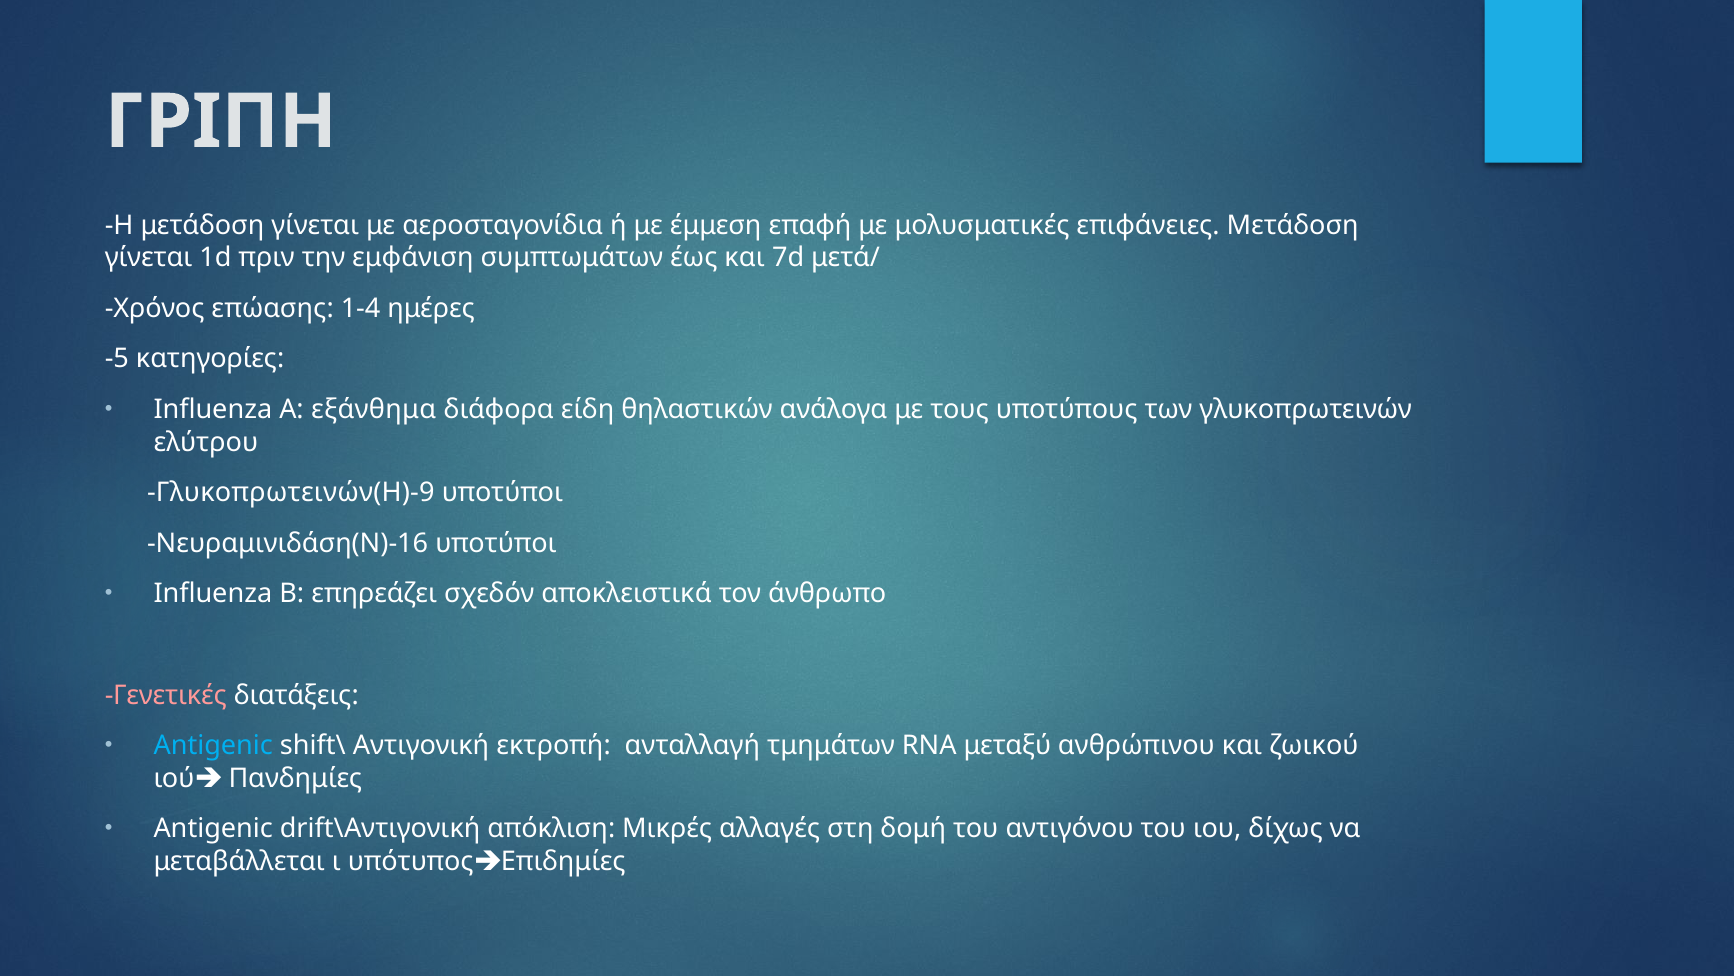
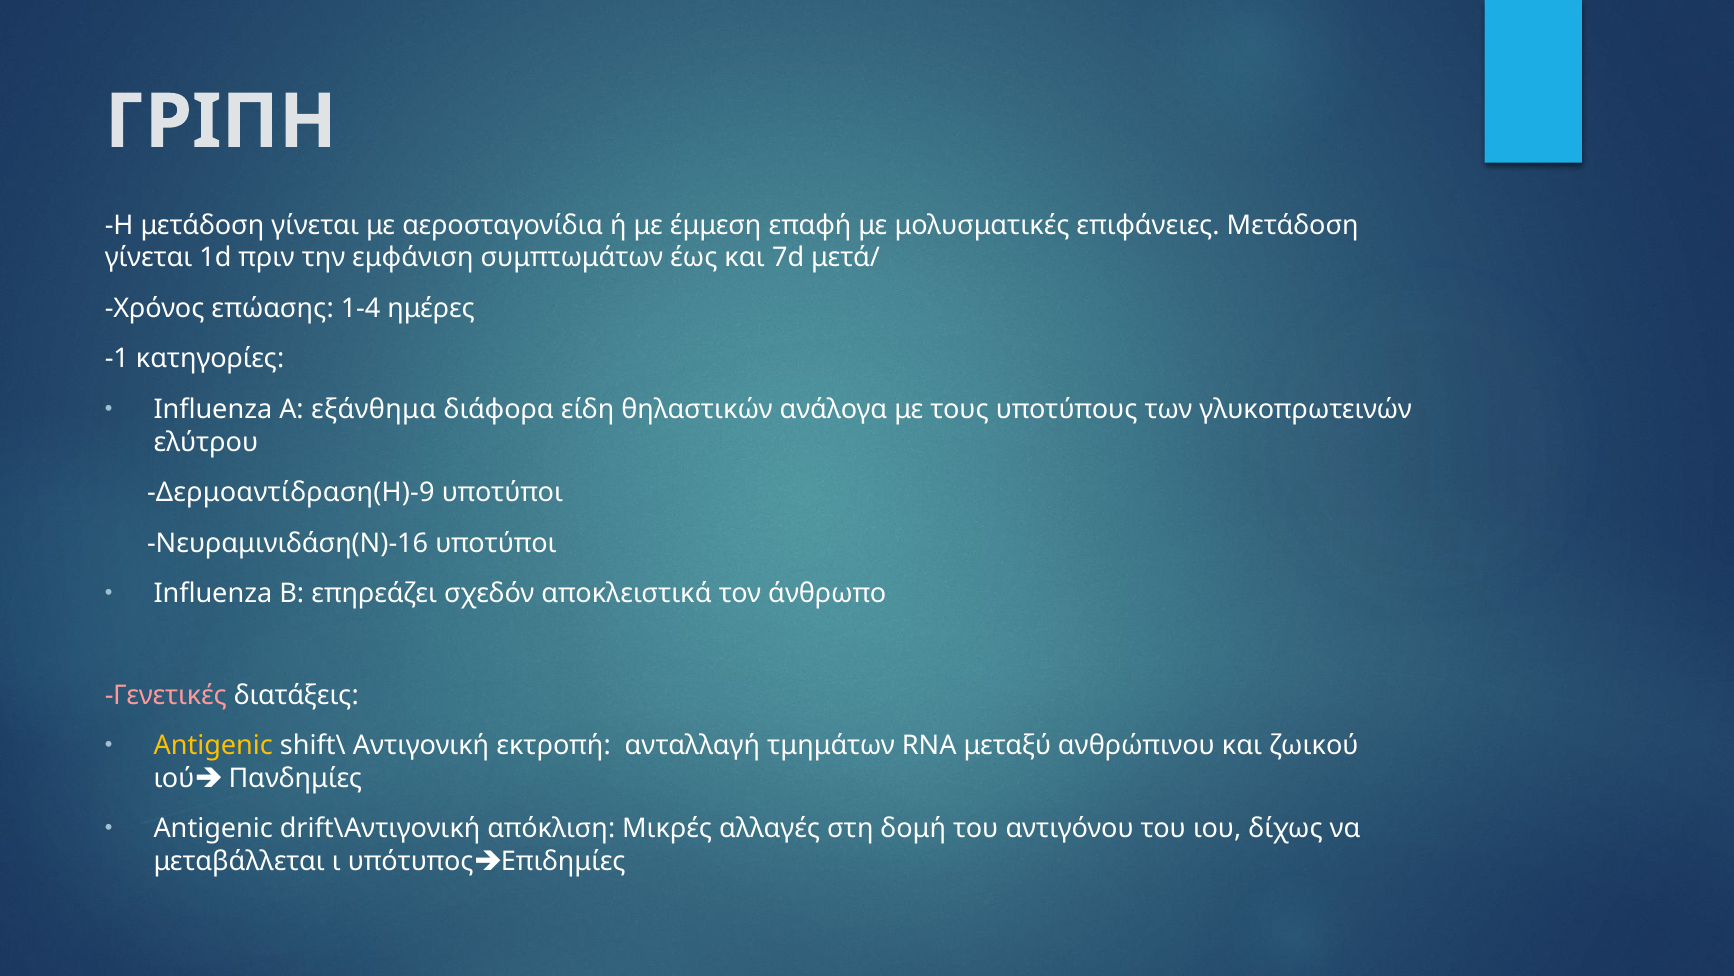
-5: -5 -> -1
Γλυκοπρωτεινών(Η)-9: Γλυκοπρωτεινών(Η)-9 -> Δερμοαντίδραση(Η)-9
Antigenic at (213, 745) colour: light blue -> yellow
